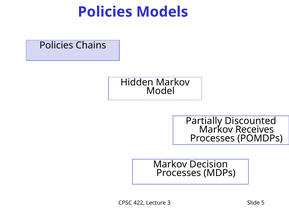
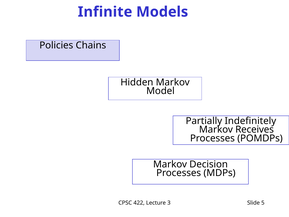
Policies at (105, 12): Policies -> Infinite
Discounted: Discounted -> Indefinitely
